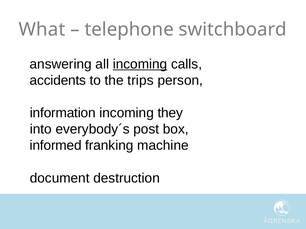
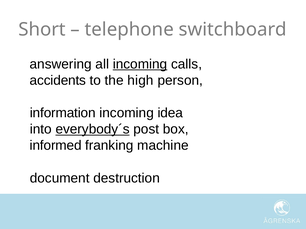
What: What -> Short
trips: trips -> high
they: they -> idea
everybody´s underline: none -> present
